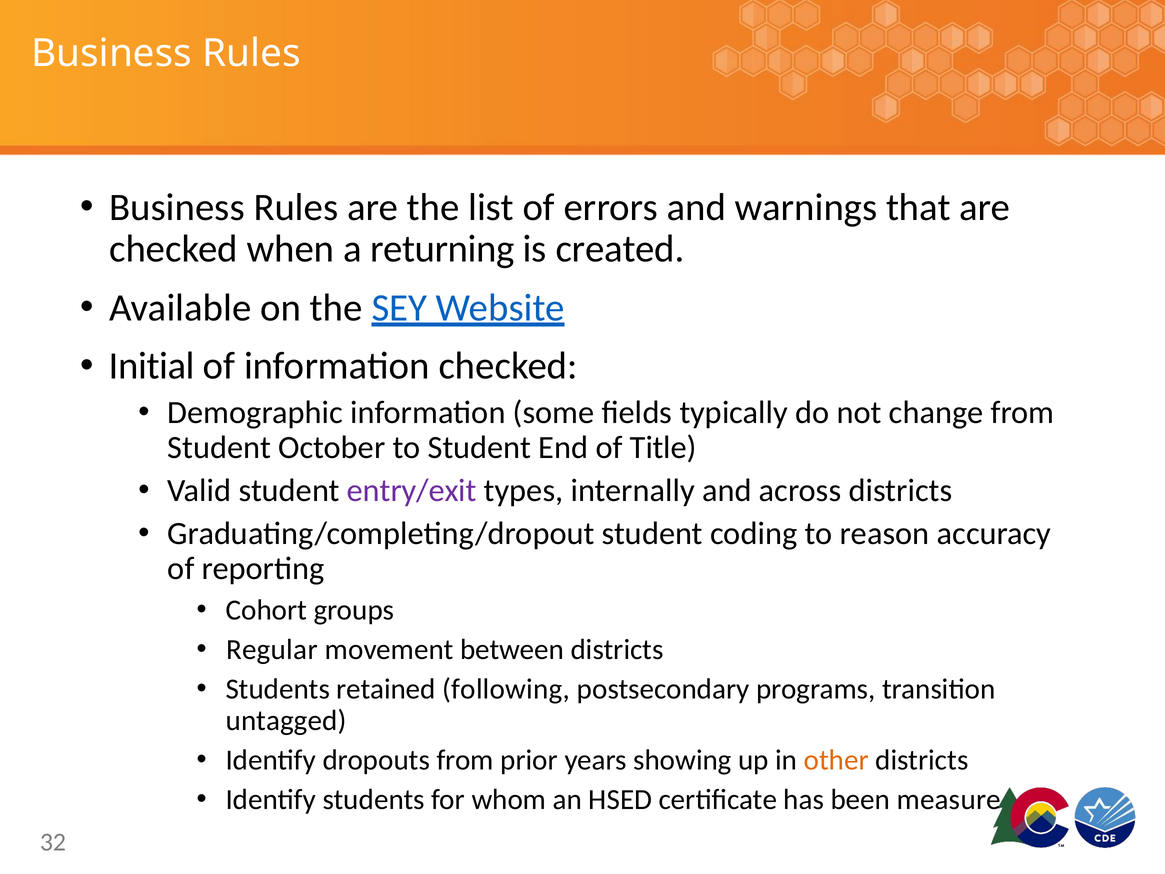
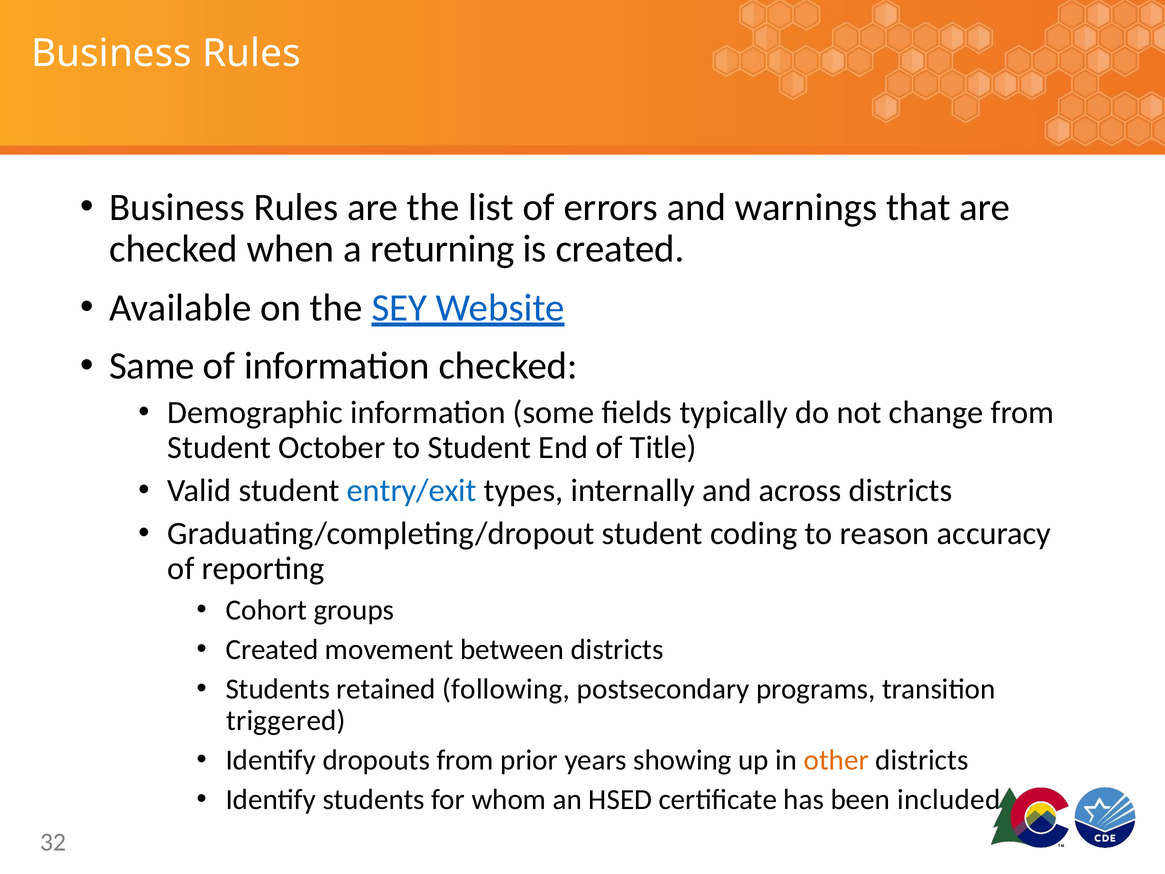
Initial: Initial -> Same
entry/exit colour: purple -> blue
Regular at (272, 649): Regular -> Created
untagged: untagged -> triggered
measure: measure -> included
